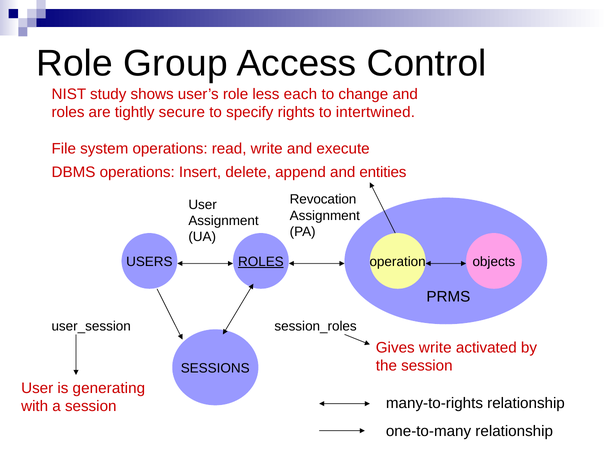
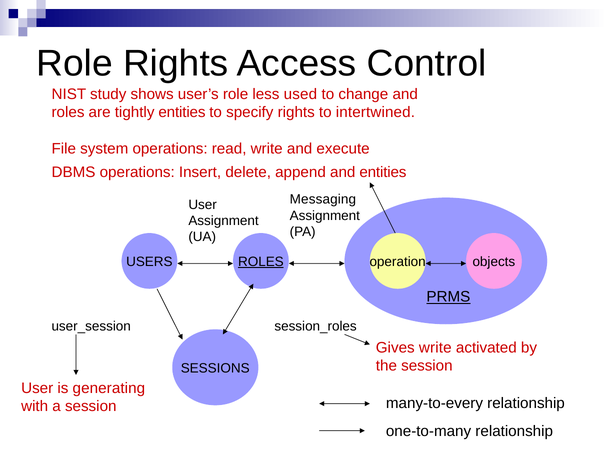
Role Group: Group -> Rights
each: each -> used
tightly secure: secure -> entities
Revocation: Revocation -> Messaging
PRMS underline: none -> present
many-to-rights: many-to-rights -> many-to-every
